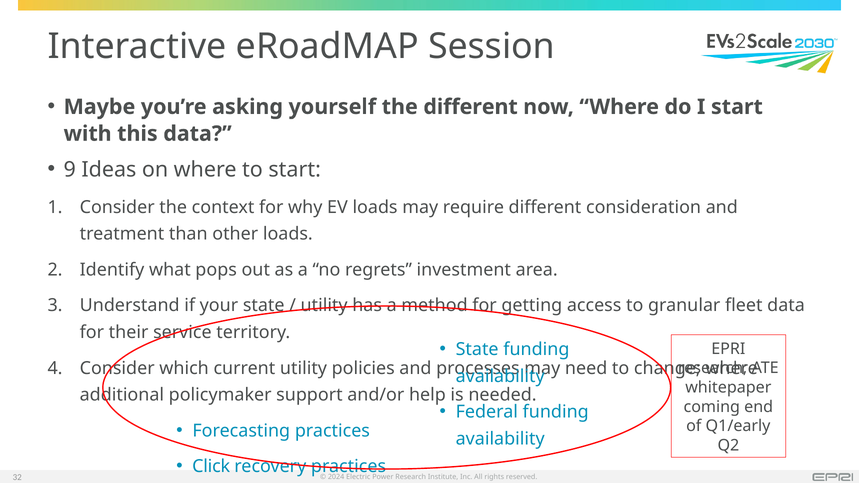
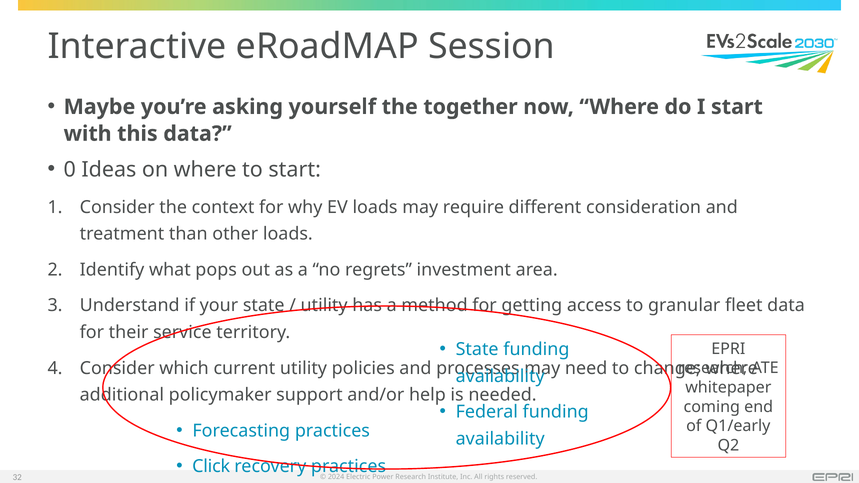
the different: different -> together
9: 9 -> 0
